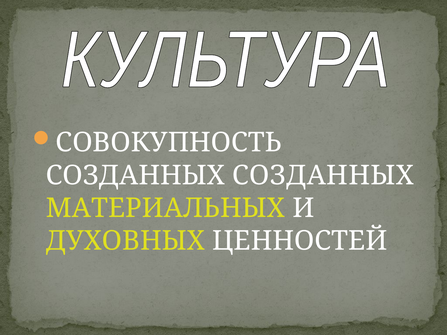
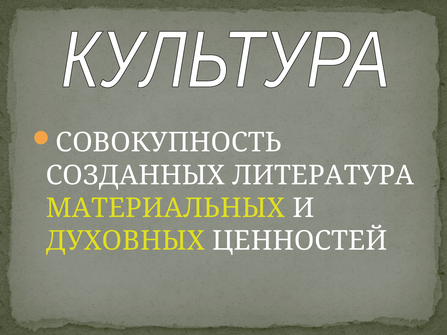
СОЗДАННЫХ СОЗДАННЫХ: СОЗДАННЫХ -> ЛИТЕРАТУРА
